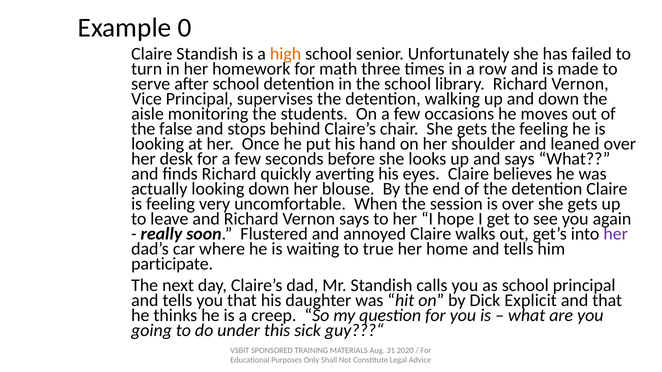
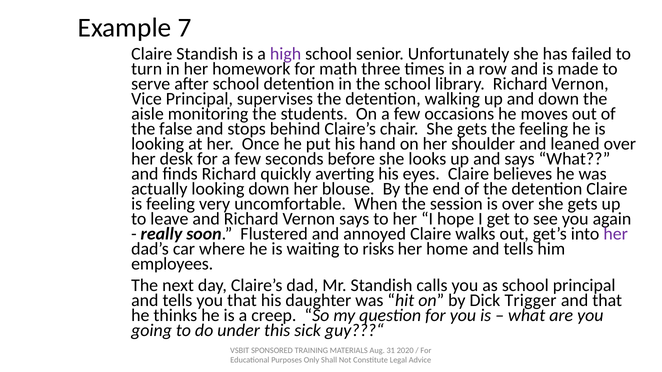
0: 0 -> 7
high colour: orange -> purple
true: true -> risks
participate: participate -> employees
Explicit: Explicit -> Trigger
